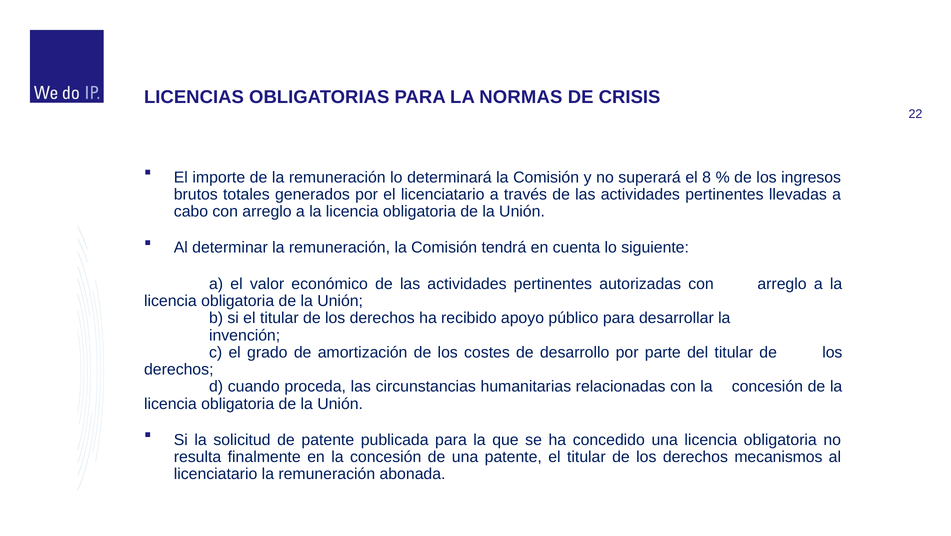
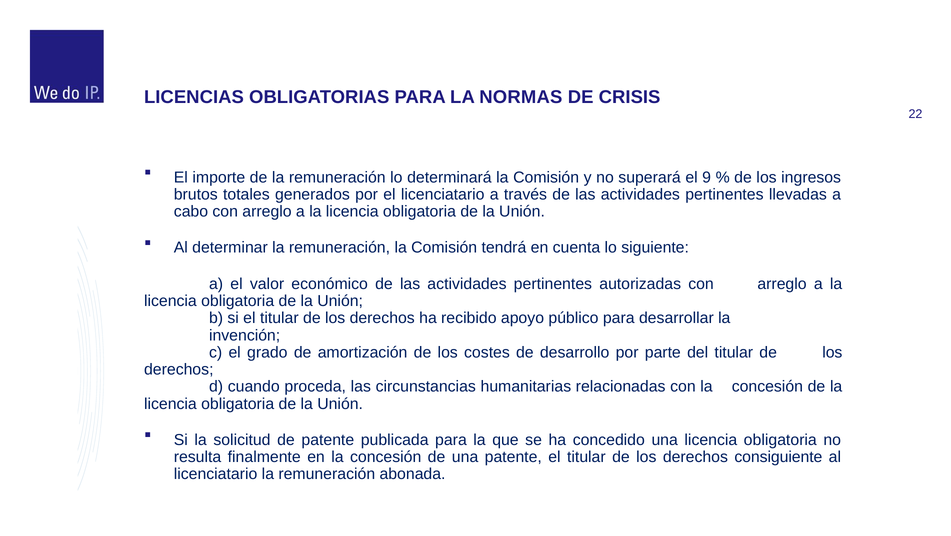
8: 8 -> 9
mecanismos: mecanismos -> consiguiente
